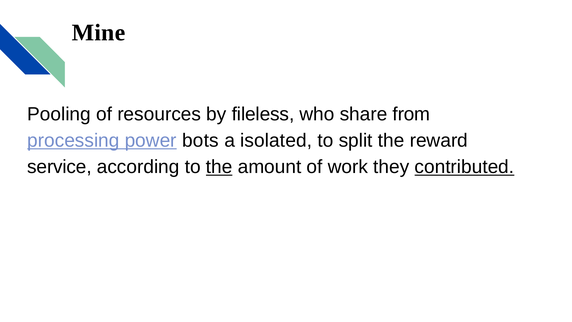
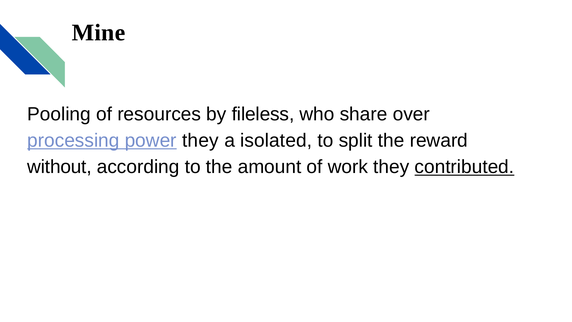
from: from -> over
power bots: bots -> they
service: service -> without
the at (219, 167) underline: present -> none
